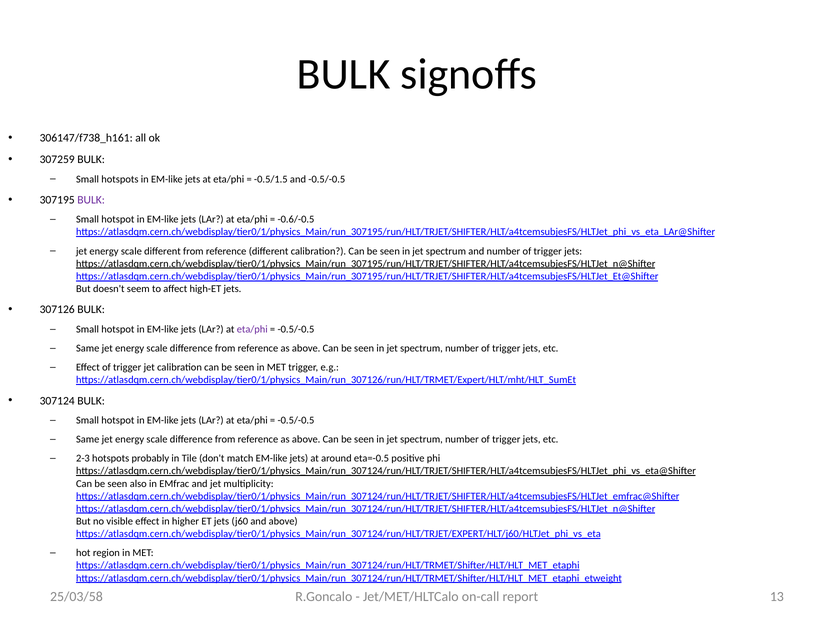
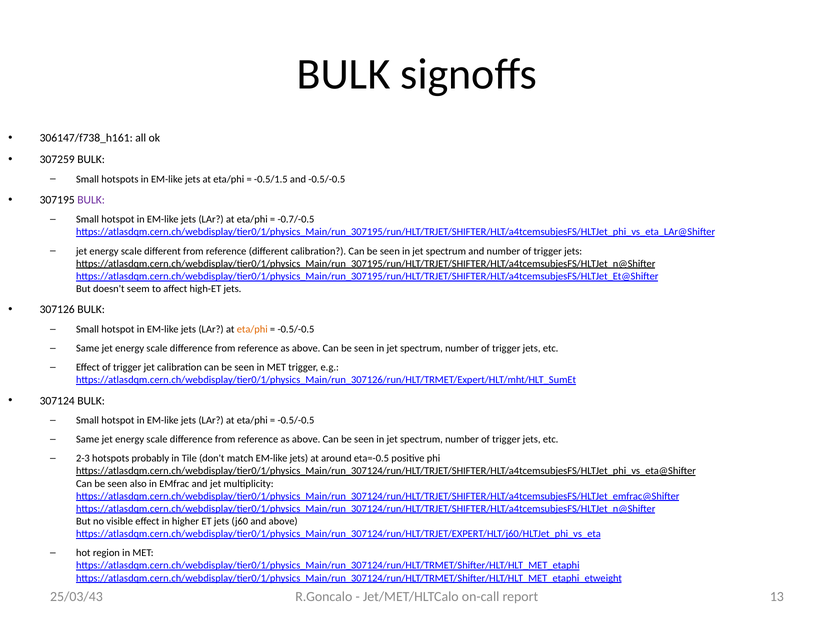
-0.6/-0.5: -0.6/-0.5 -> -0.7/-0.5
eta/phi at (252, 330) colour: purple -> orange
25/03/58: 25/03/58 -> 25/03/43
